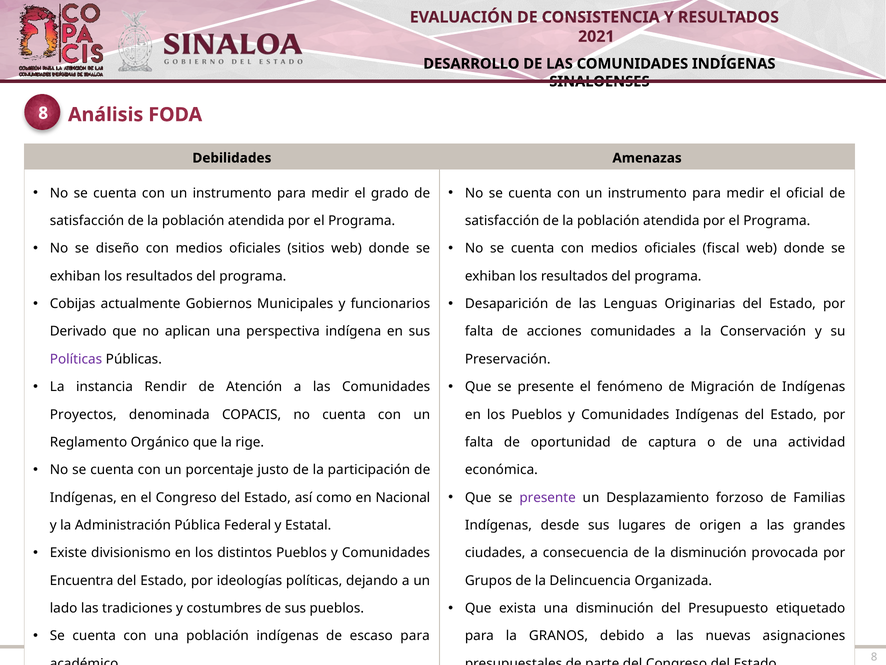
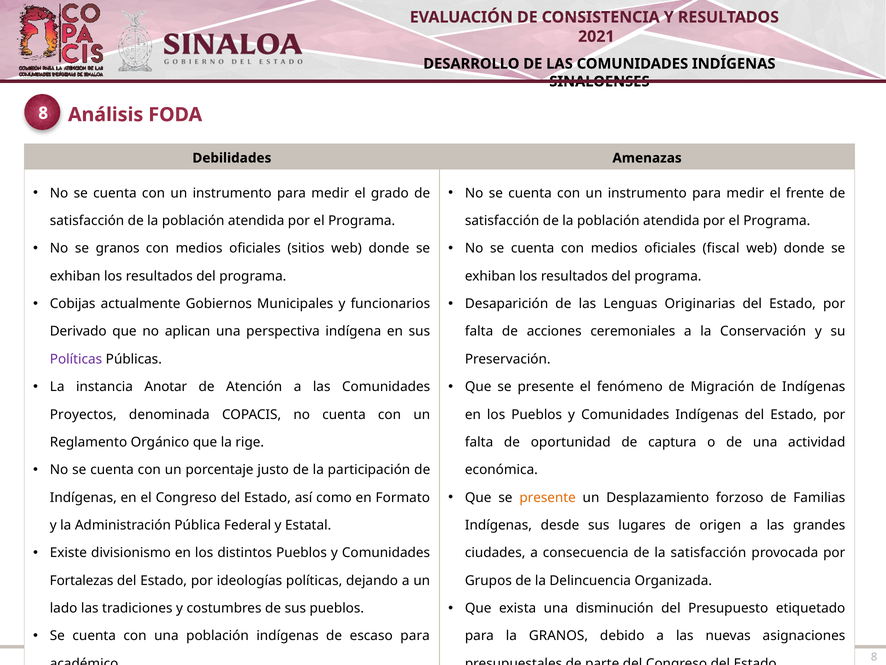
oficial: oficial -> frente
se diseño: diseño -> granos
acciones comunidades: comunidades -> ceremoniales
Rendir: Rendir -> Anotar
presente at (548, 497) colour: purple -> orange
Nacional: Nacional -> Formato
la disminución: disminución -> satisfacción
Encuentra: Encuentra -> Fortalezas
